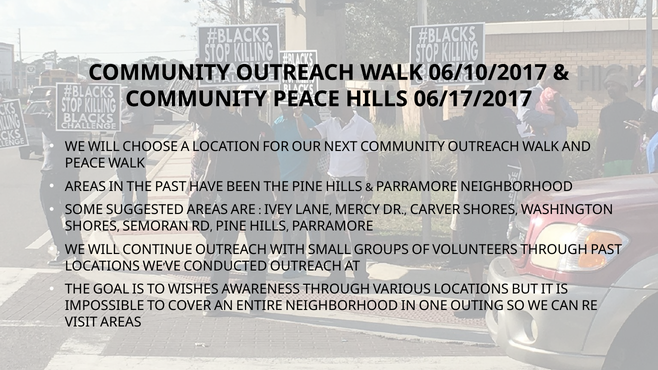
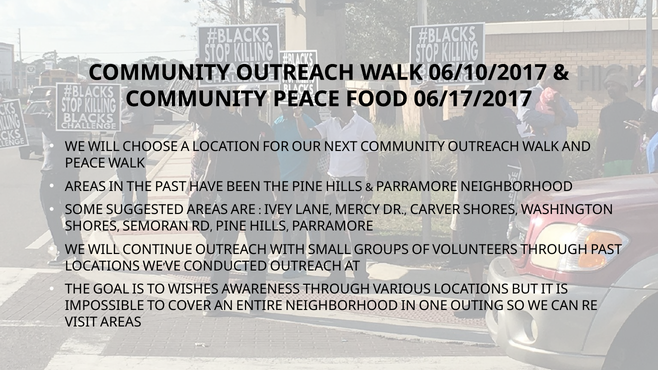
PEACE HILLS: HILLS -> FOOD
